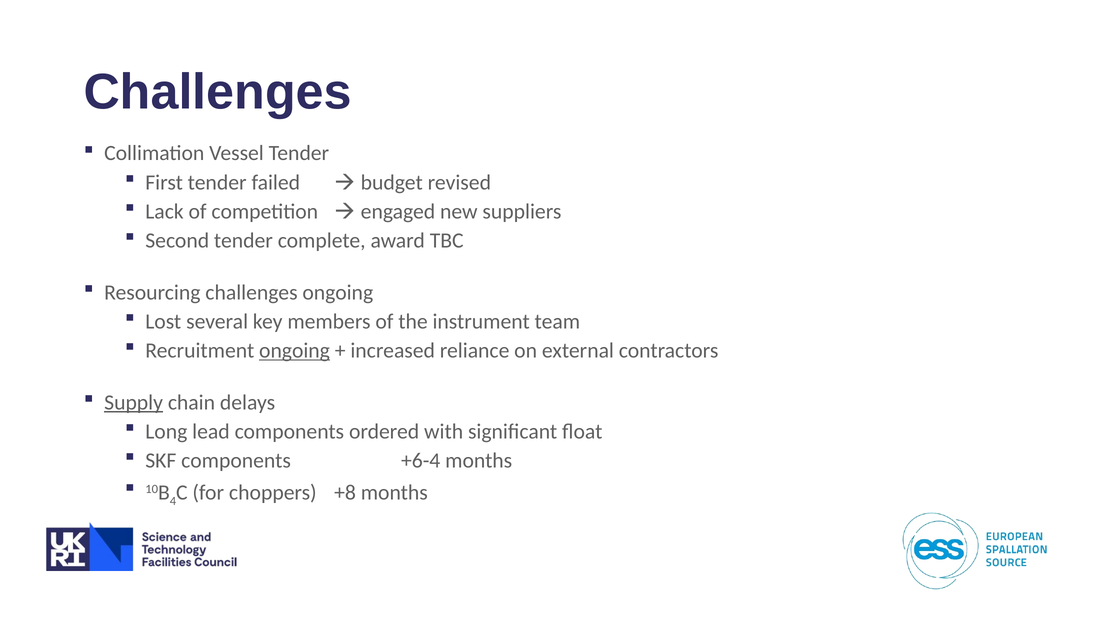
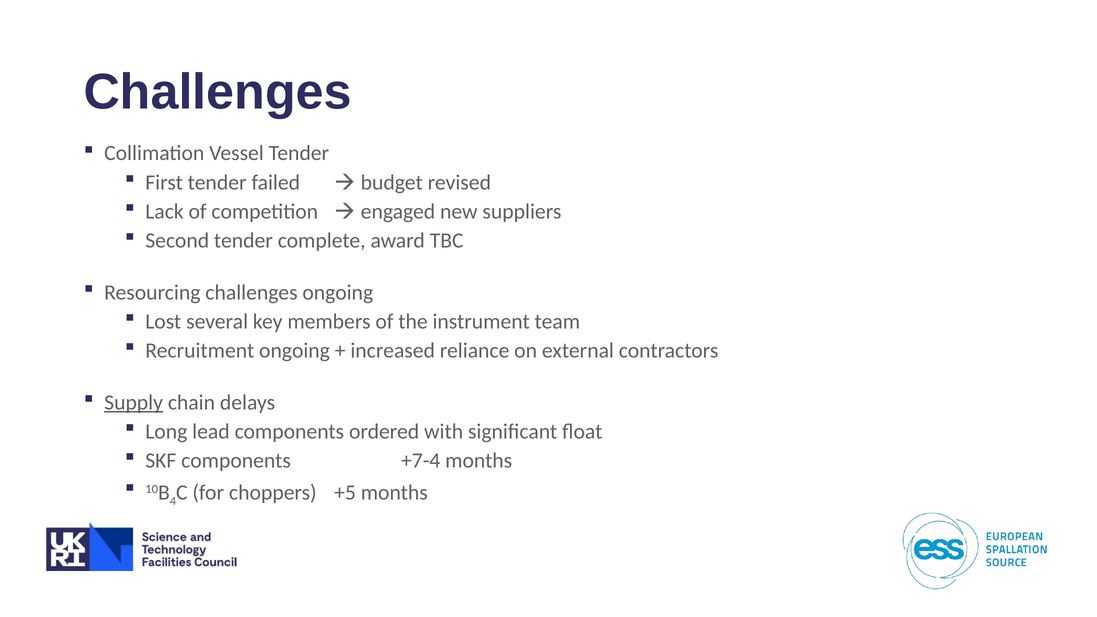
ongoing at (295, 351) underline: present -> none
+6-4: +6-4 -> +7-4
+8: +8 -> +5
